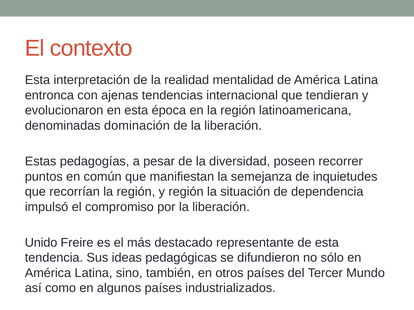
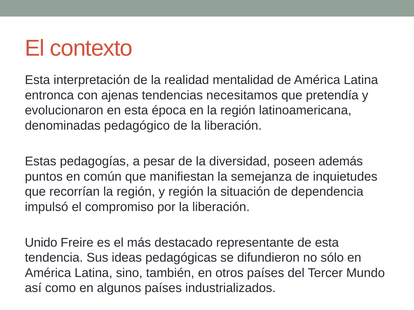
internacional: internacional -> necesitamos
tendieran: tendieran -> pretendía
dominación: dominación -> pedagógico
recorrer: recorrer -> además
